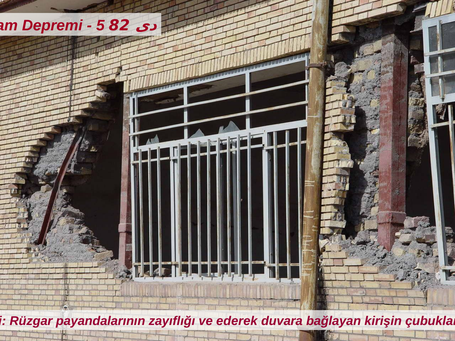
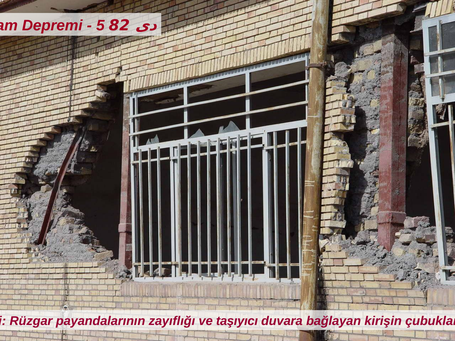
ederek: ederek -> taşıyıcı
